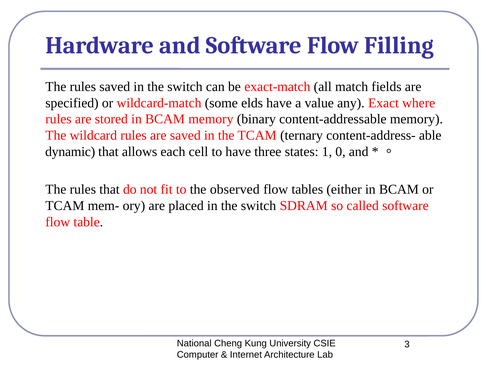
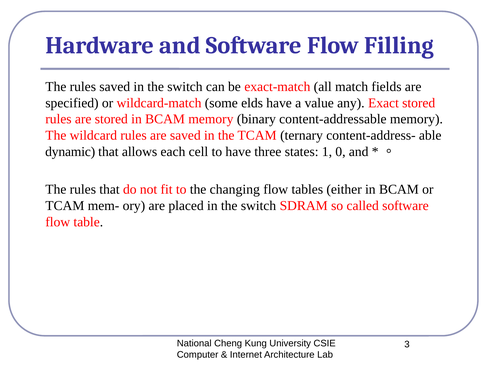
Exact where: where -> stored
observed: observed -> changing
